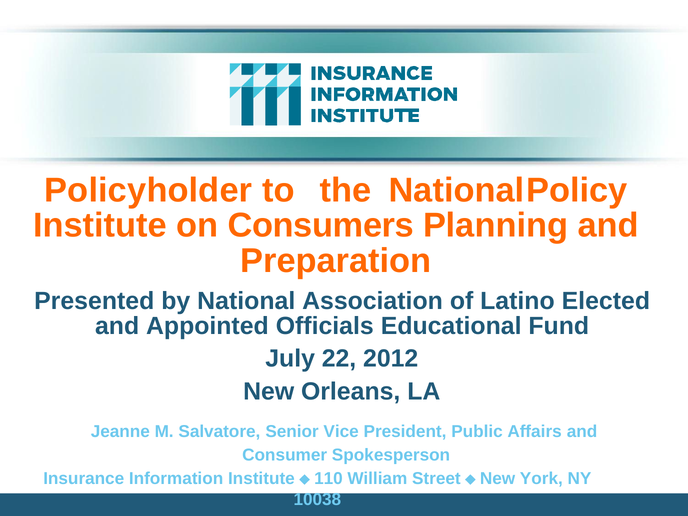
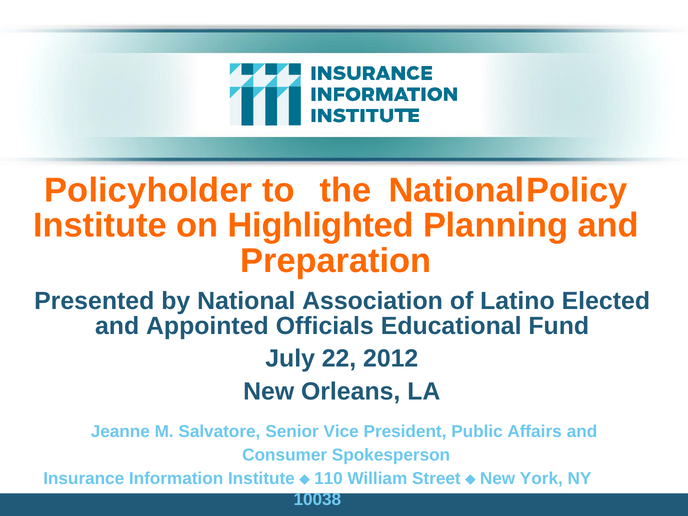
Consumers: Consumers -> Highlighted
